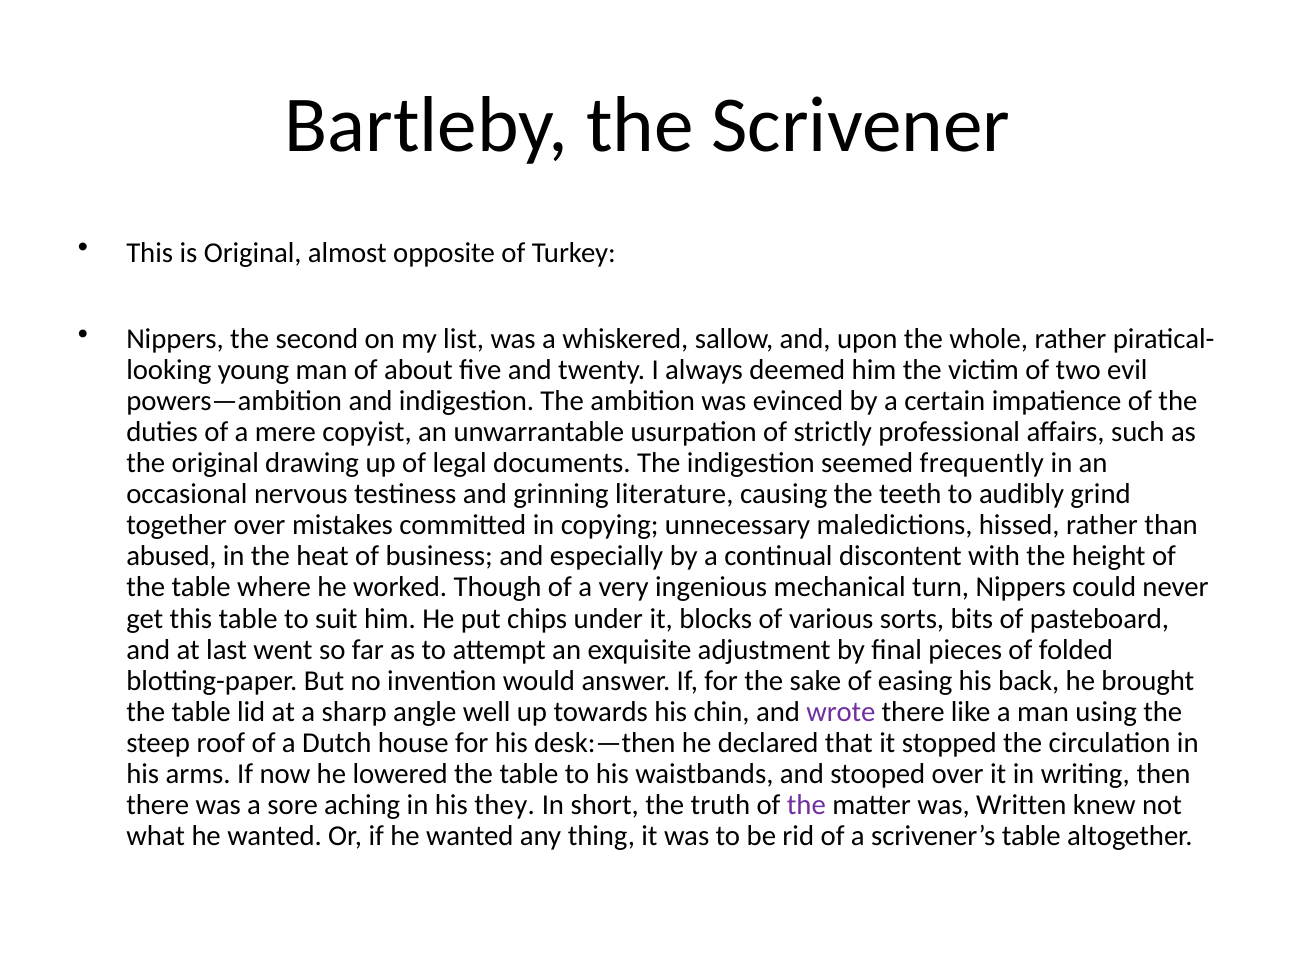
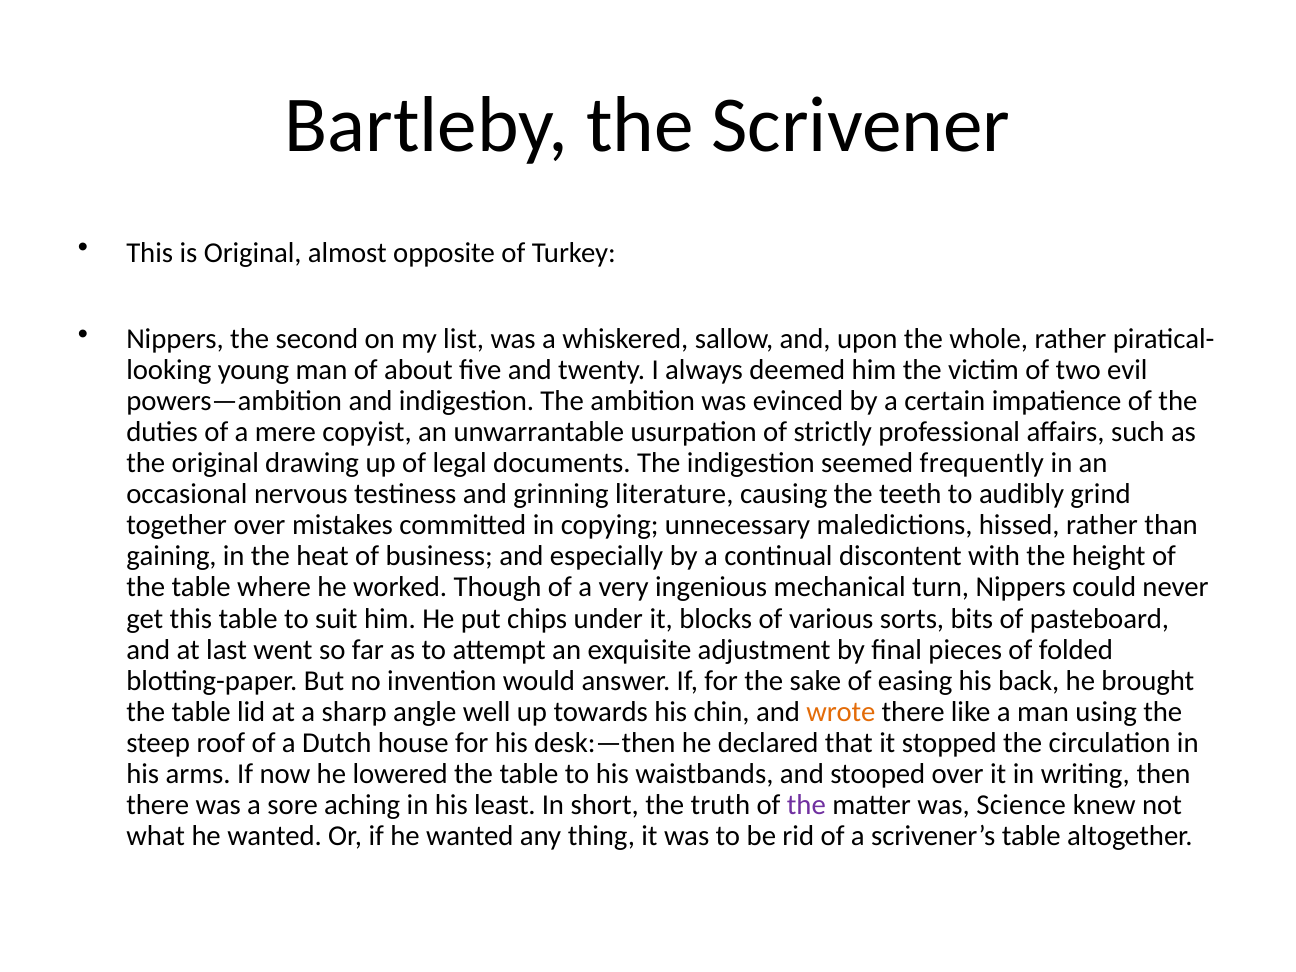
abused: abused -> gaining
wrote colour: purple -> orange
they: they -> least
Written: Written -> Science
